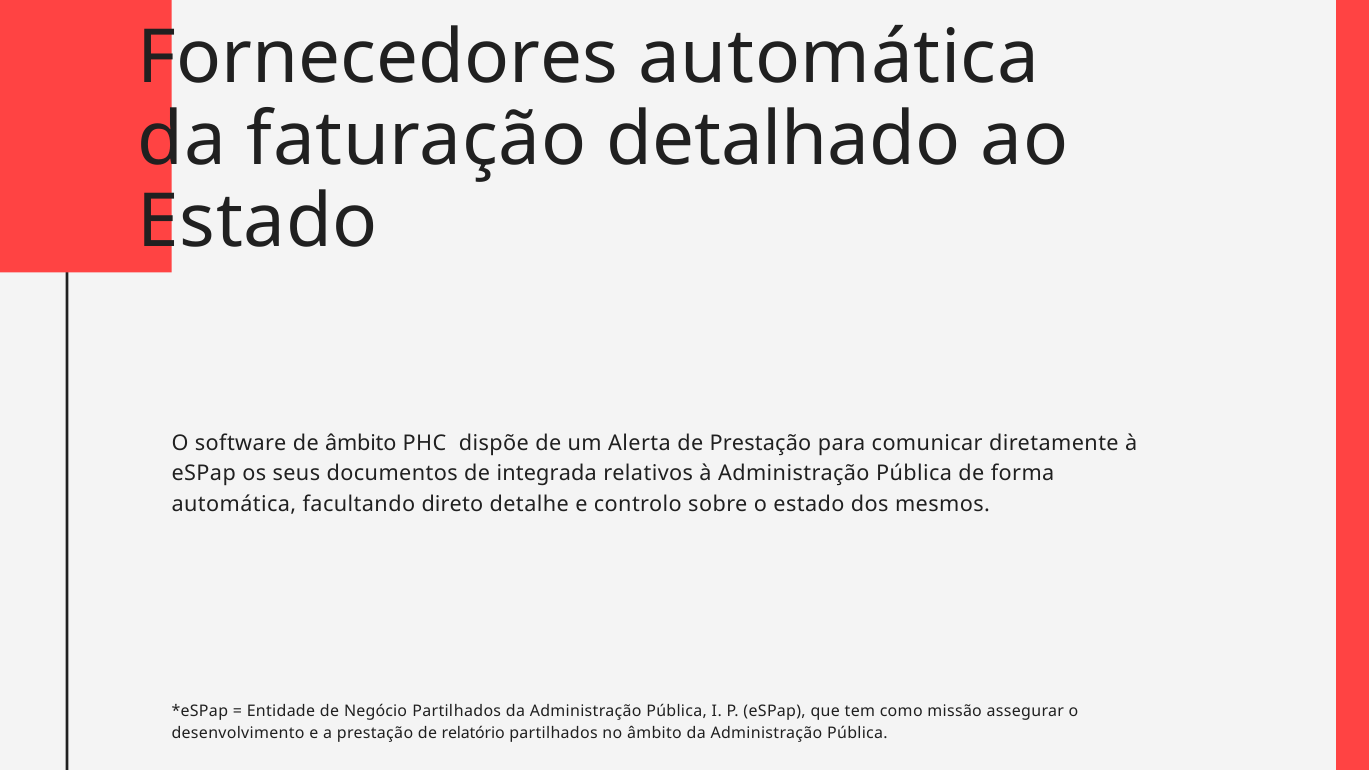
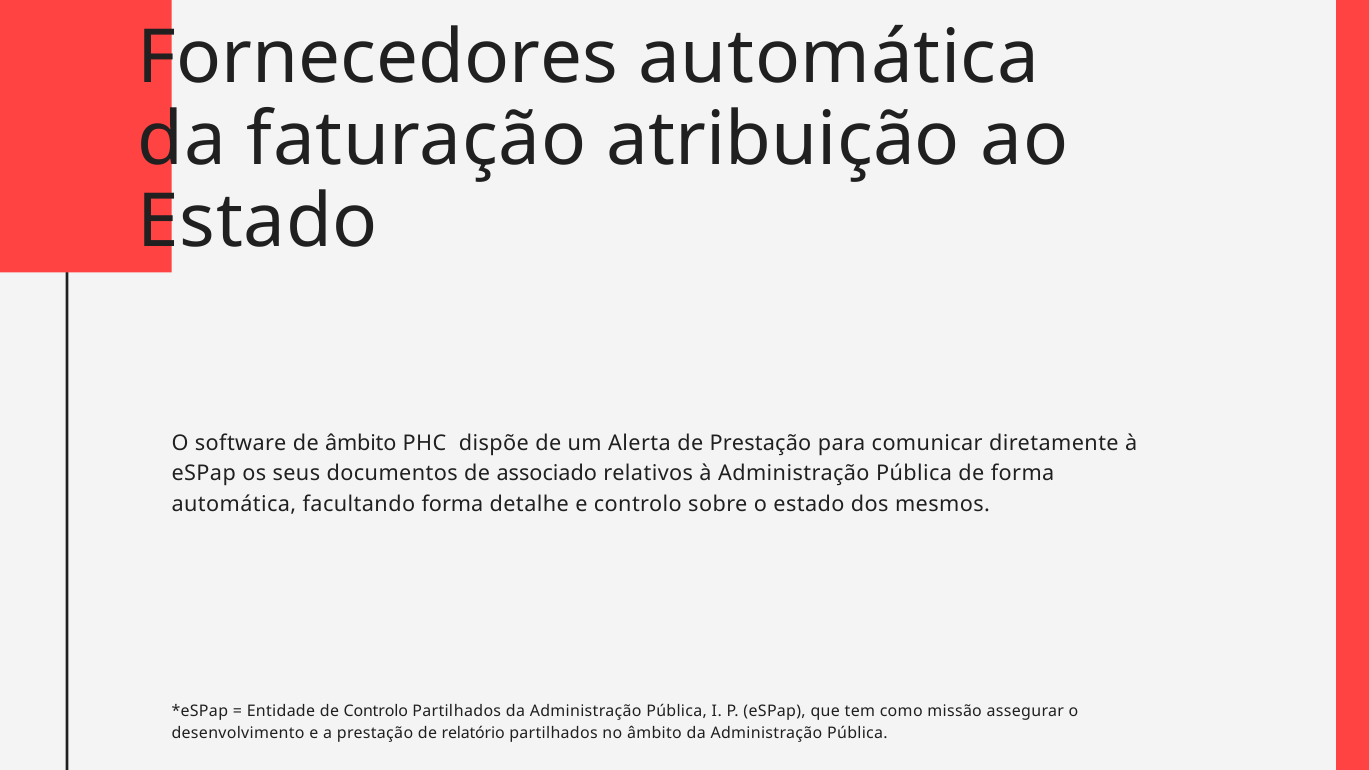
detalhado: detalhado -> atribuição
integrada: integrada -> associado
facultando direto: direto -> forma
de Negócio: Negócio -> Controlo
